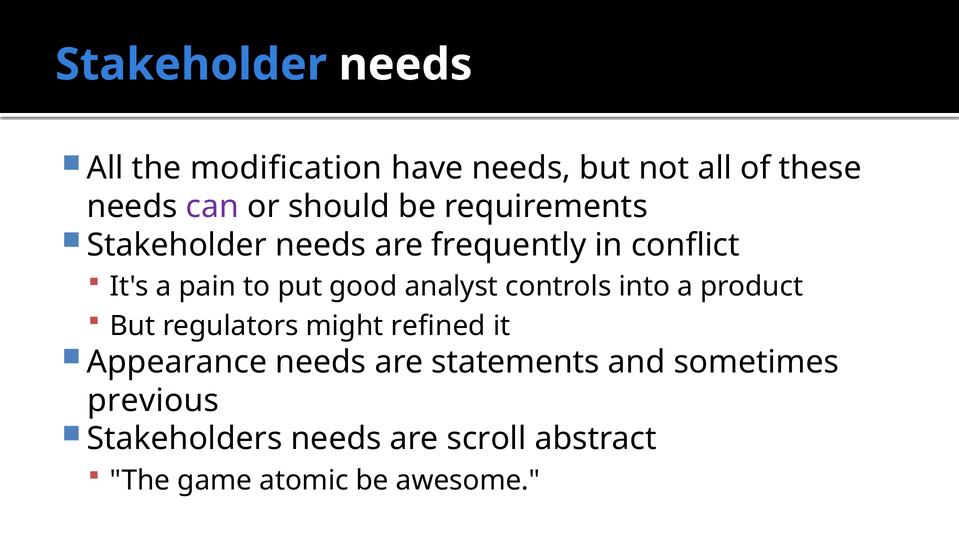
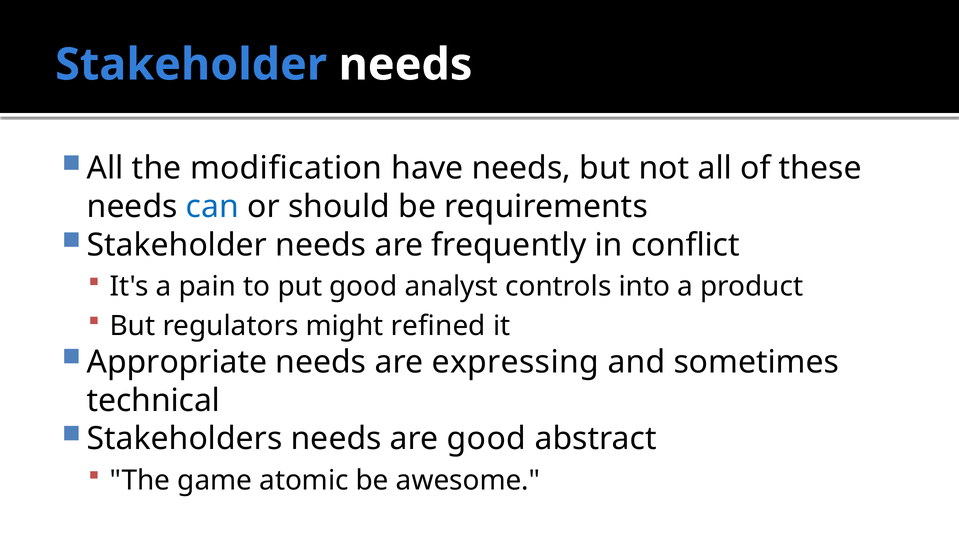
can colour: purple -> blue
Appearance: Appearance -> Appropriate
statements: statements -> expressing
previous: previous -> technical
are scroll: scroll -> good
